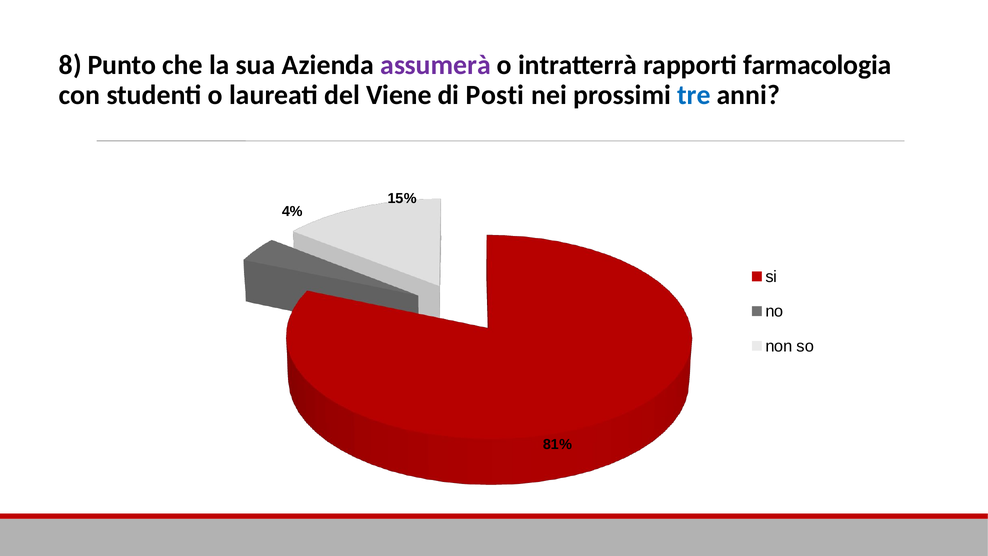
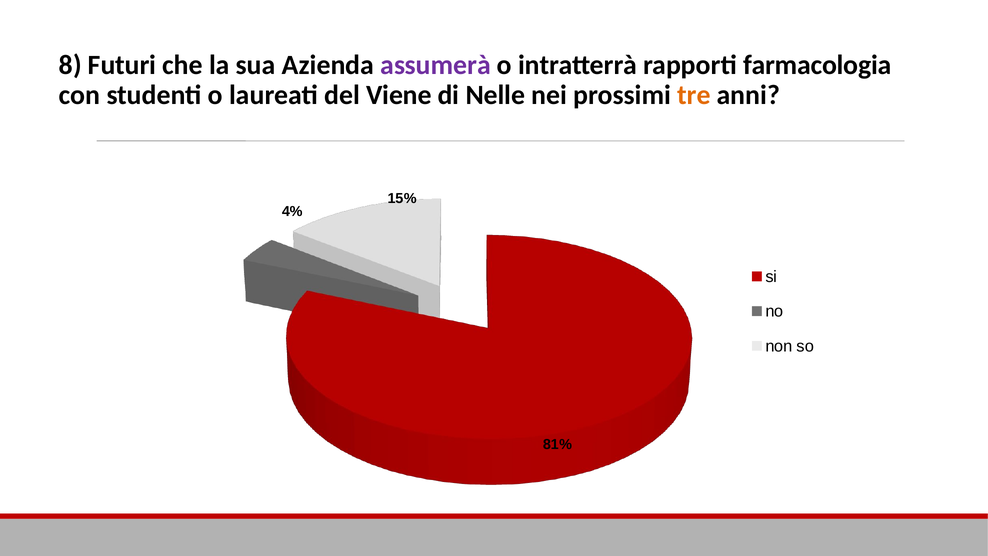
Punto: Punto -> Futuri
Posti: Posti -> Nelle
tre colour: blue -> orange
